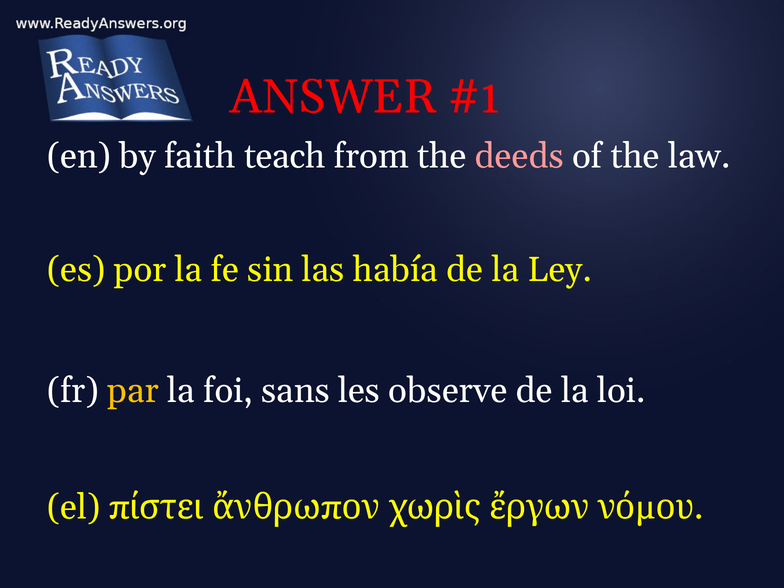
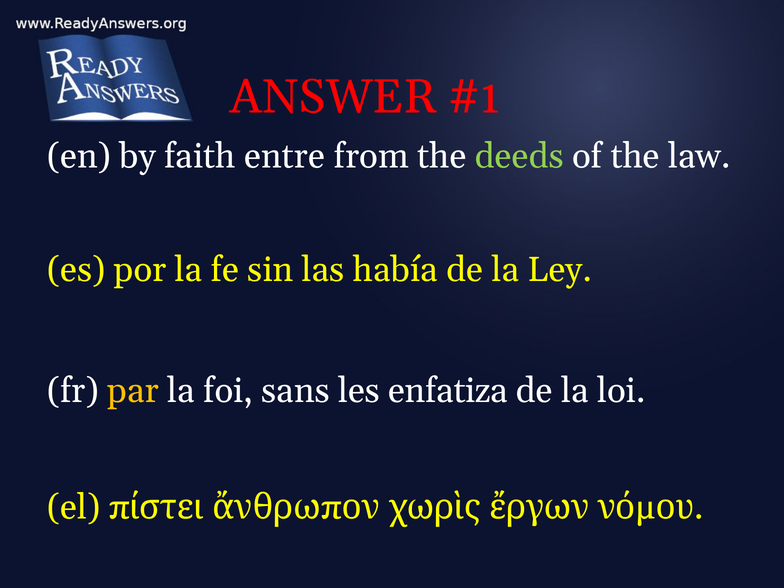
teach: teach -> entre
deeds colour: pink -> light green
observe: observe -> enfatiza
